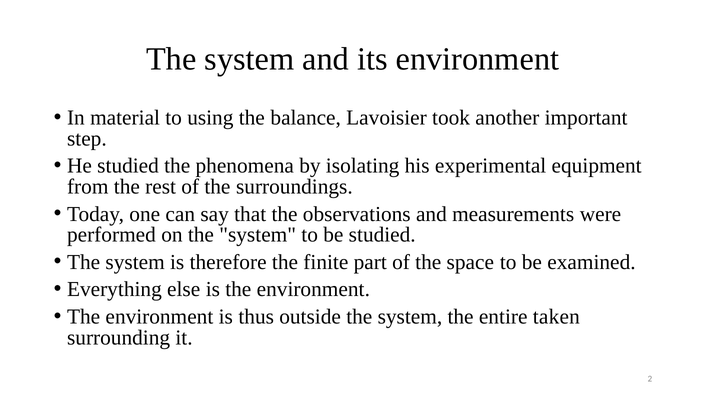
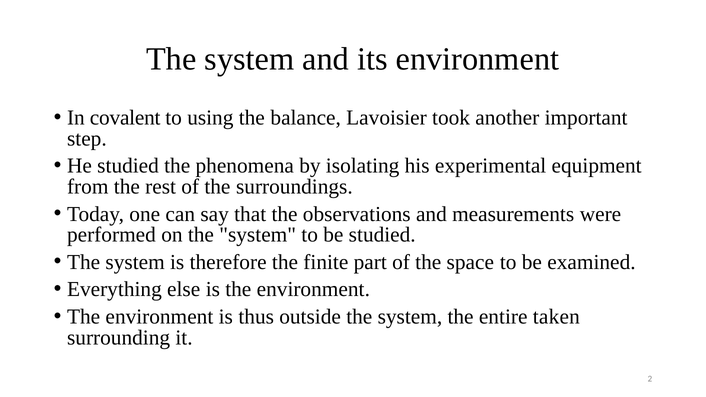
material: material -> covalent
